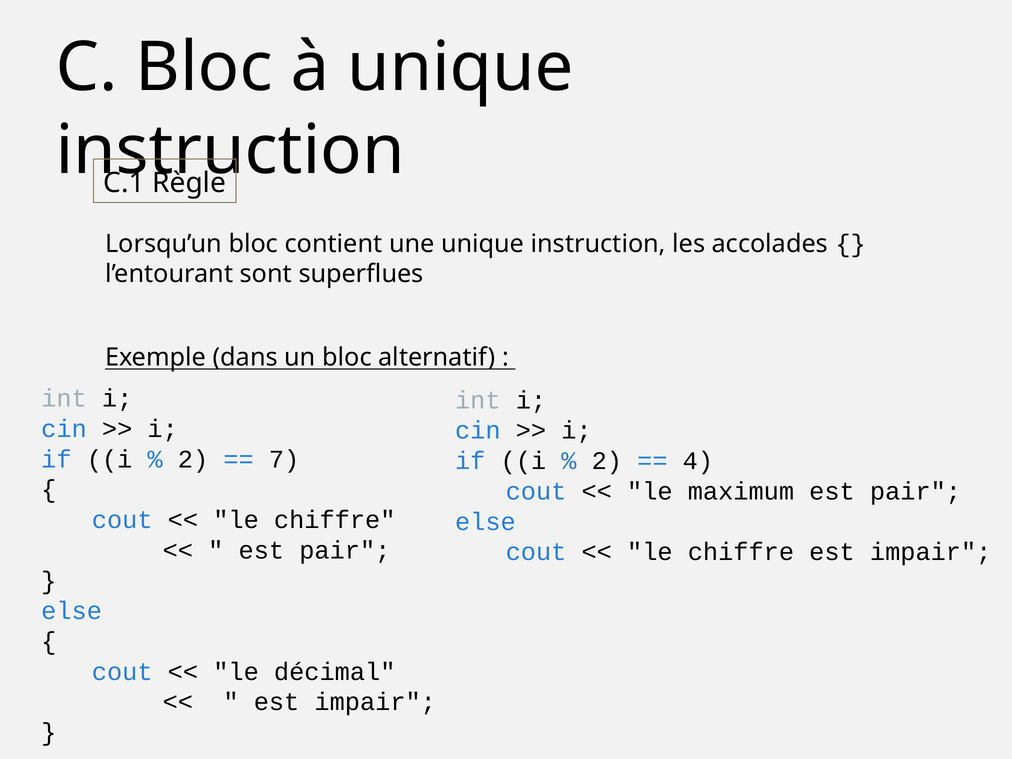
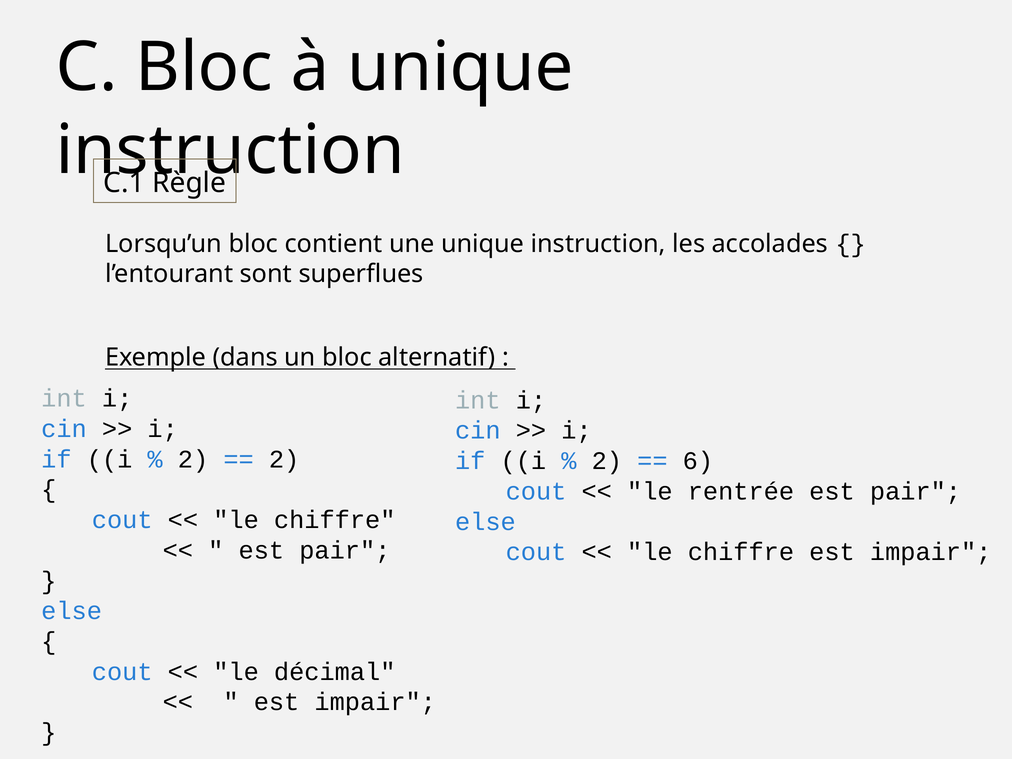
7 at (284, 459): 7 -> 2
4: 4 -> 6
maximum: maximum -> rentrée
